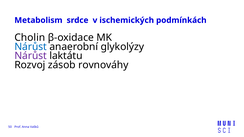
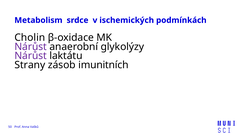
Nárůst at (31, 47) colour: blue -> purple
Rozvoj: Rozvoj -> Strany
rovnováhy: rovnováhy -> imunitních
